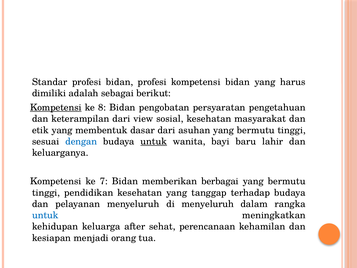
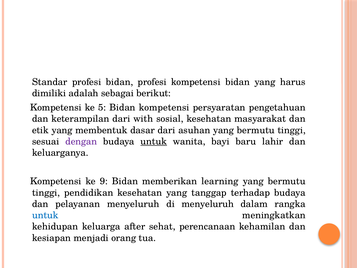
Kompetensi at (56, 107) underline: present -> none
8: 8 -> 5
Bidan pengobatan: pengobatan -> kompetensi
view: view -> with
dengan colour: blue -> purple
7: 7 -> 9
berbagai: berbagai -> learning
